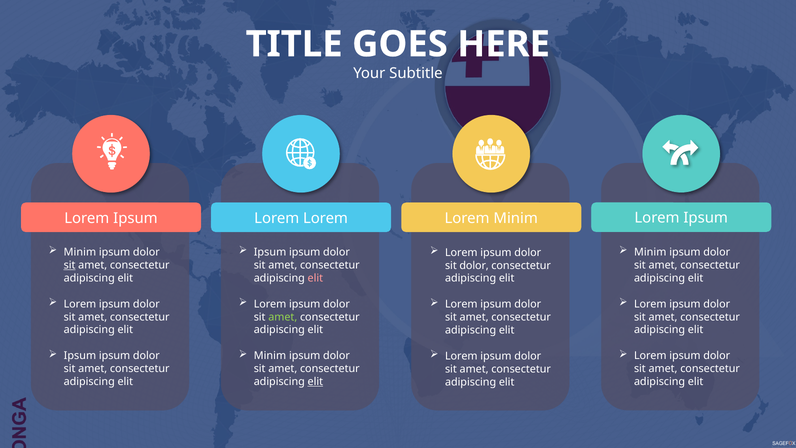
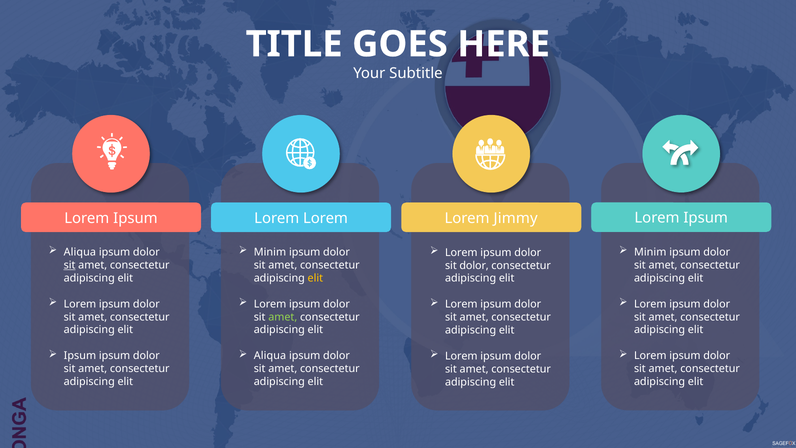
Lorem Minim: Minim -> Jimmy
Minim at (80, 252): Minim -> Aliqua
Ipsum at (270, 252): Ipsum -> Minim
elit at (315, 278) colour: pink -> yellow
Minim at (270, 356): Minim -> Aliqua
elit at (315, 382) underline: present -> none
